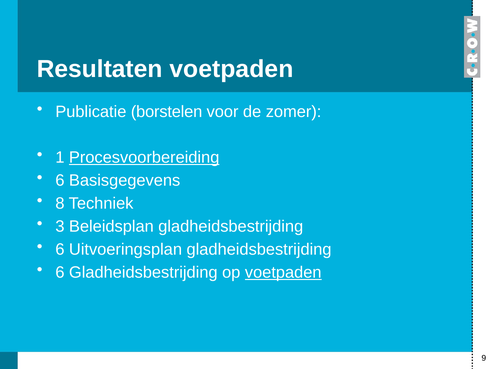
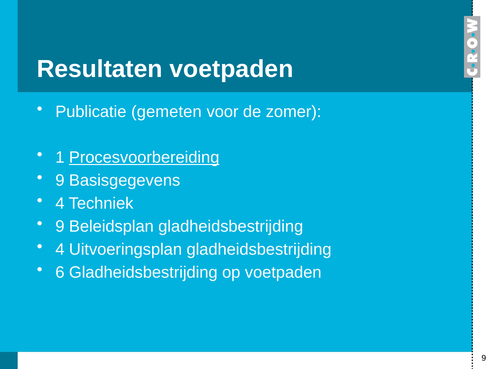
borstelen: borstelen -> gemeten
6 at (60, 180): 6 -> 9
8 at (60, 203): 8 -> 4
3 at (60, 226): 3 -> 9
6 at (60, 249): 6 -> 4
voetpaden at (283, 272) underline: present -> none
